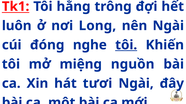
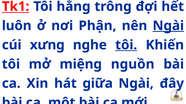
Long: Long -> Phận
Ngài at (168, 26) underline: none -> present
đóng: đóng -> xưng
tươi: tươi -> giữa
